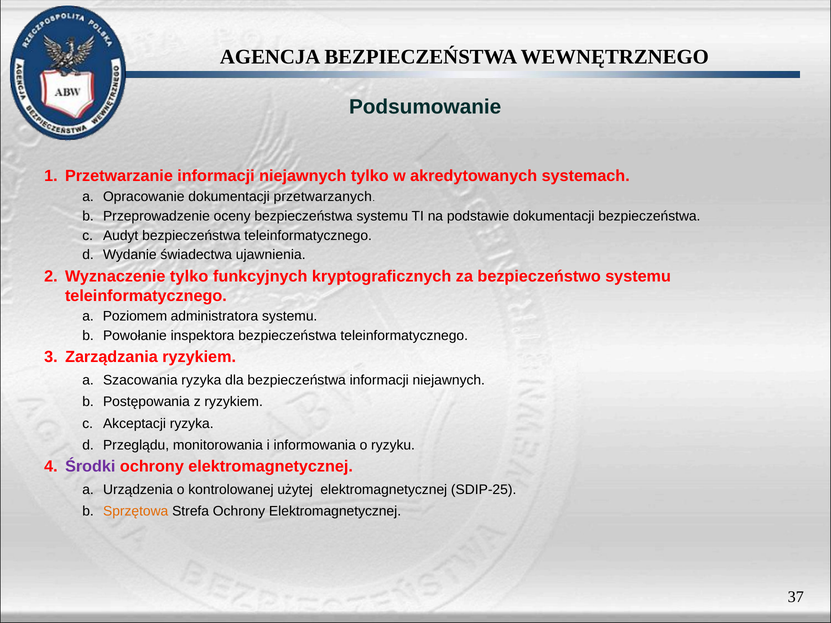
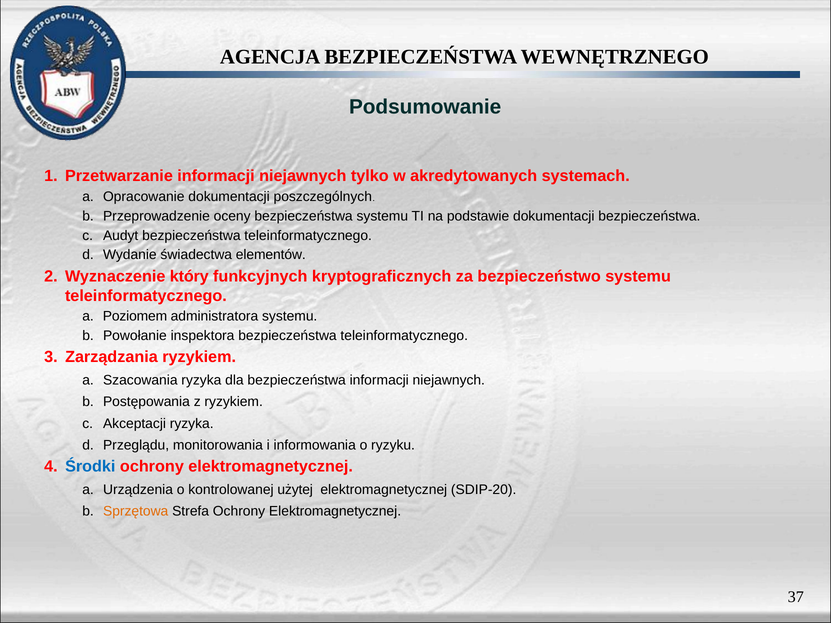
przetwarzanych: przetwarzanych -> poszczególnych
ujawnienia: ujawnienia -> elementów
Wyznaczenie tylko: tylko -> który
Środki colour: purple -> blue
SDIP-25: SDIP-25 -> SDIP-20
